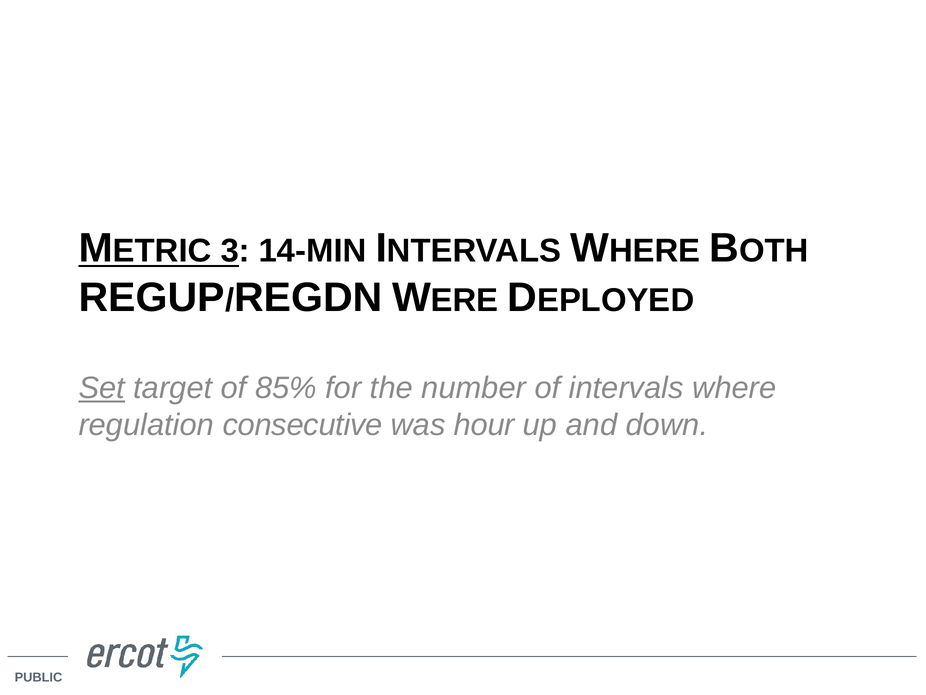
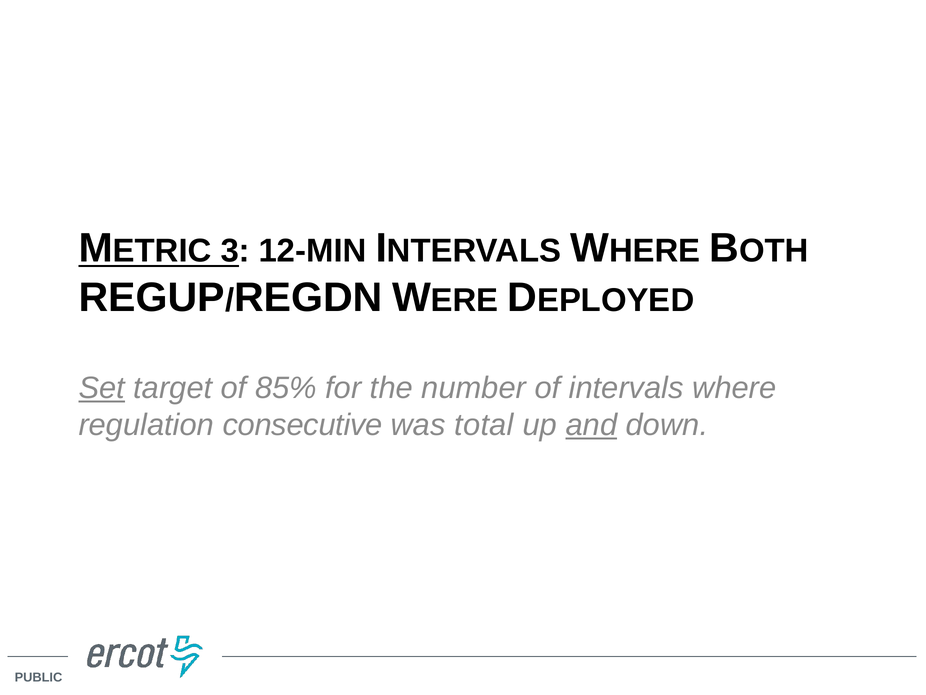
14-MIN: 14-MIN -> 12-MIN
hour: hour -> total
and underline: none -> present
